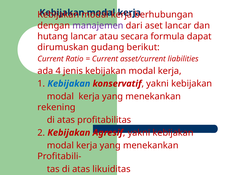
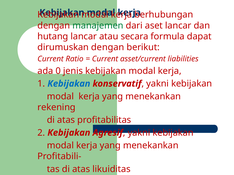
manajemen colour: purple -> green
dirumuskan gudang: gudang -> dengan
4: 4 -> 0
